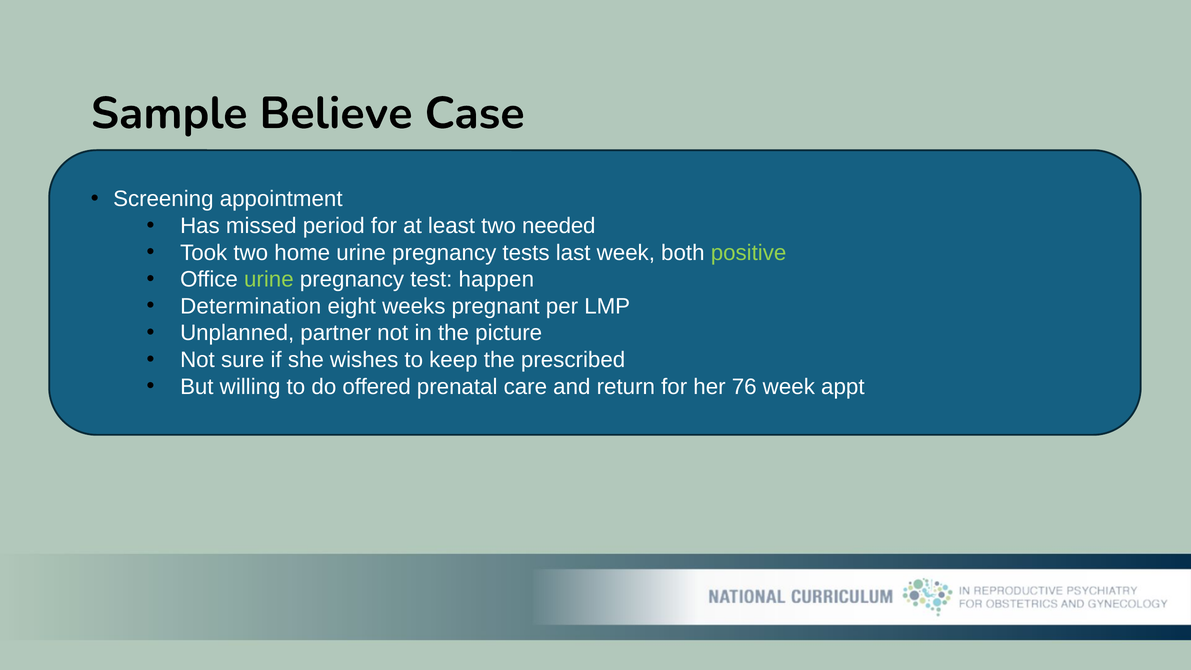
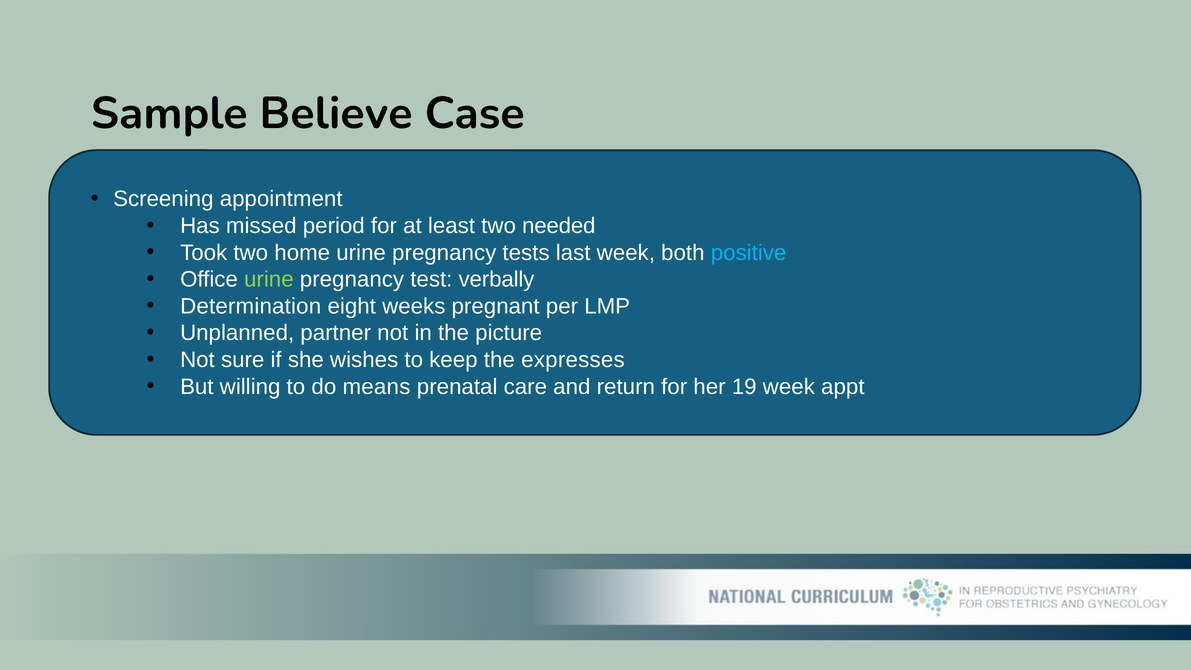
positive colour: light green -> light blue
happen: happen -> verbally
prescribed: prescribed -> expresses
offered: offered -> means
76: 76 -> 19
